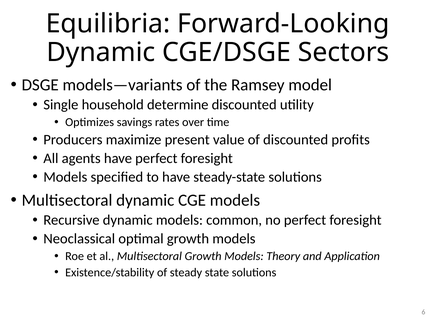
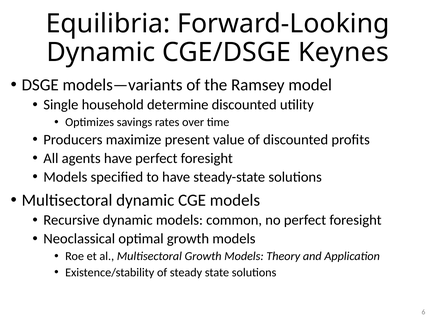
Sectors: Sectors -> Keynes
